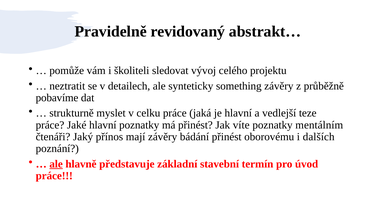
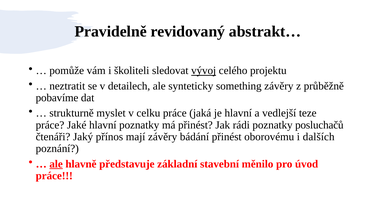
vývoj underline: none -> present
víte: víte -> rádi
mentálním: mentálním -> posluchačů
termín: termín -> měnilo
